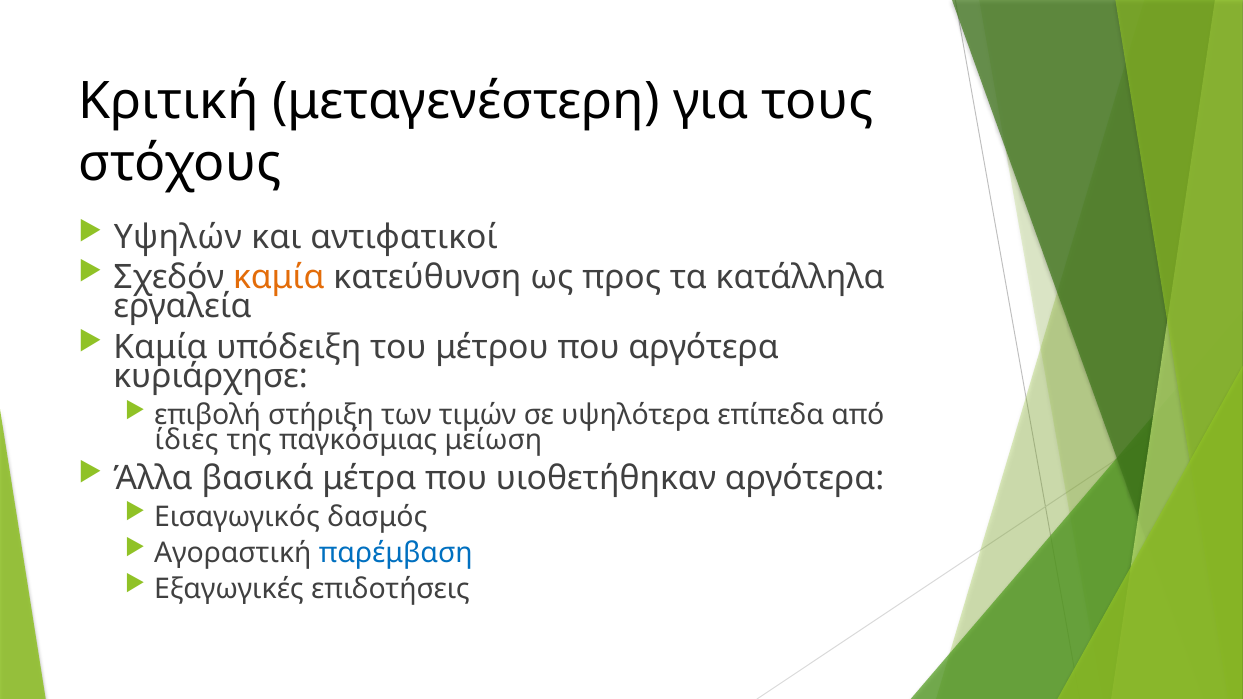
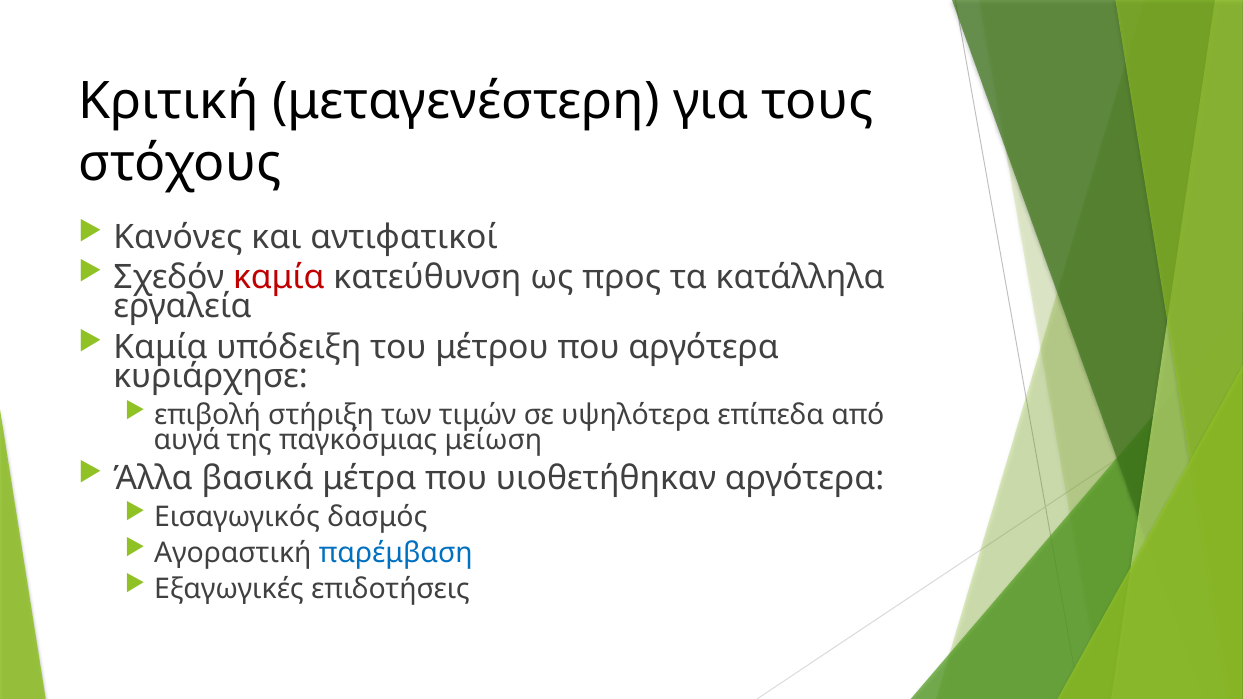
Υψηλών: Υψηλών -> Κανόνες
καμία at (279, 278) colour: orange -> red
ίδιες: ίδιες -> αυγά
